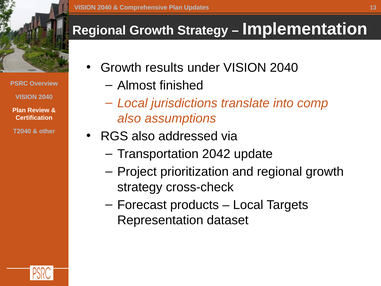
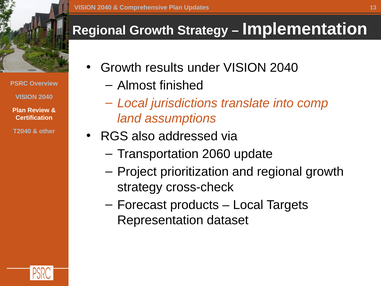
also at (129, 118): also -> land
2042: 2042 -> 2060
